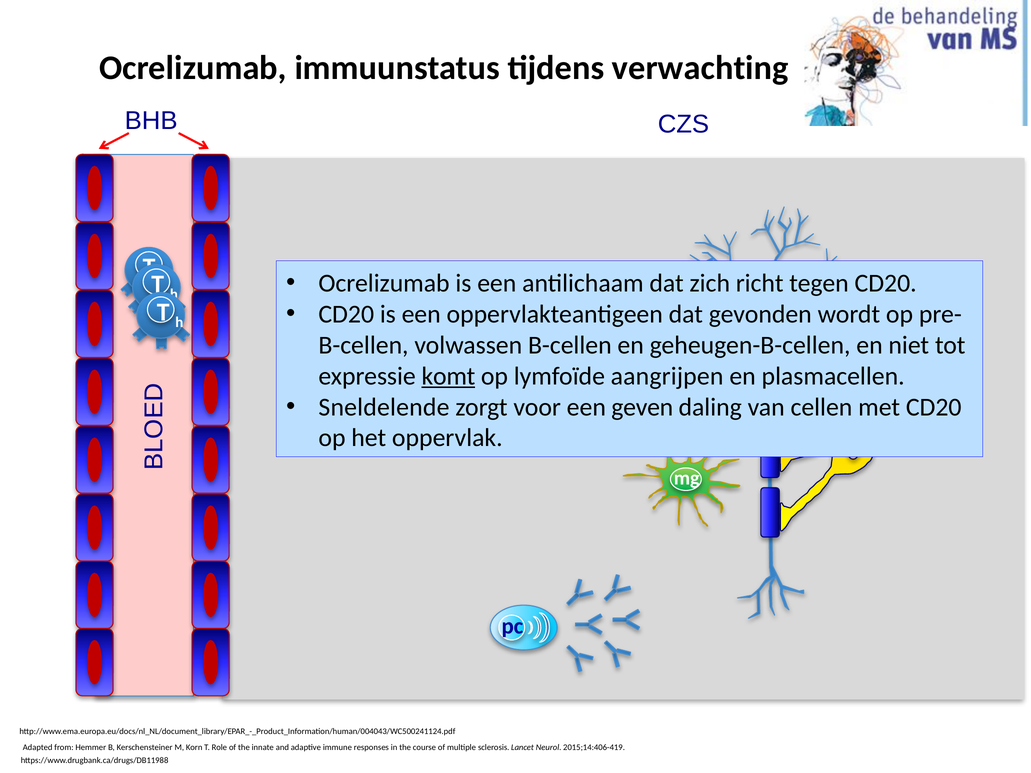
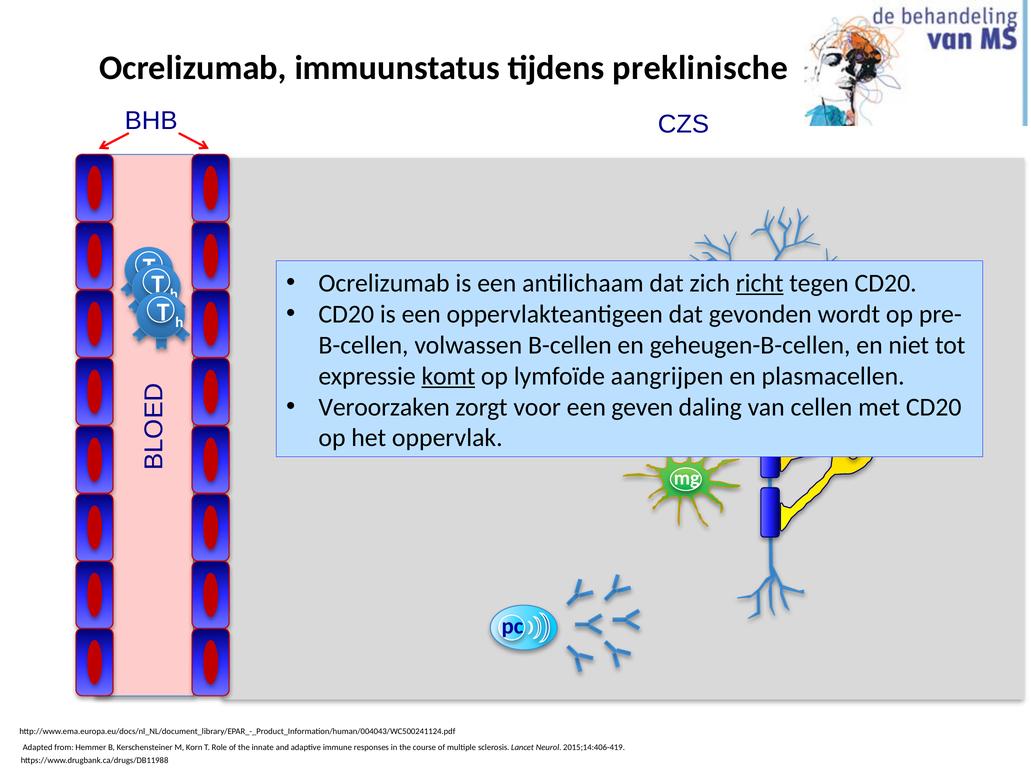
verwachting: verwachting -> preklinische
richt underline: none -> present
Sneldelende: Sneldelende -> Veroorzaken
